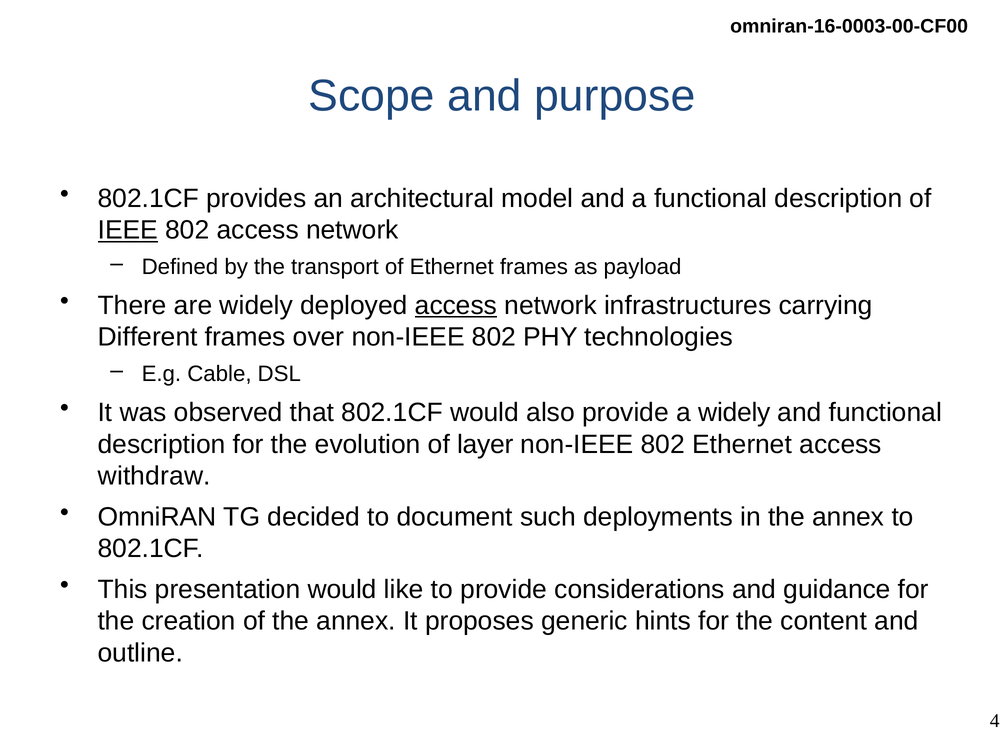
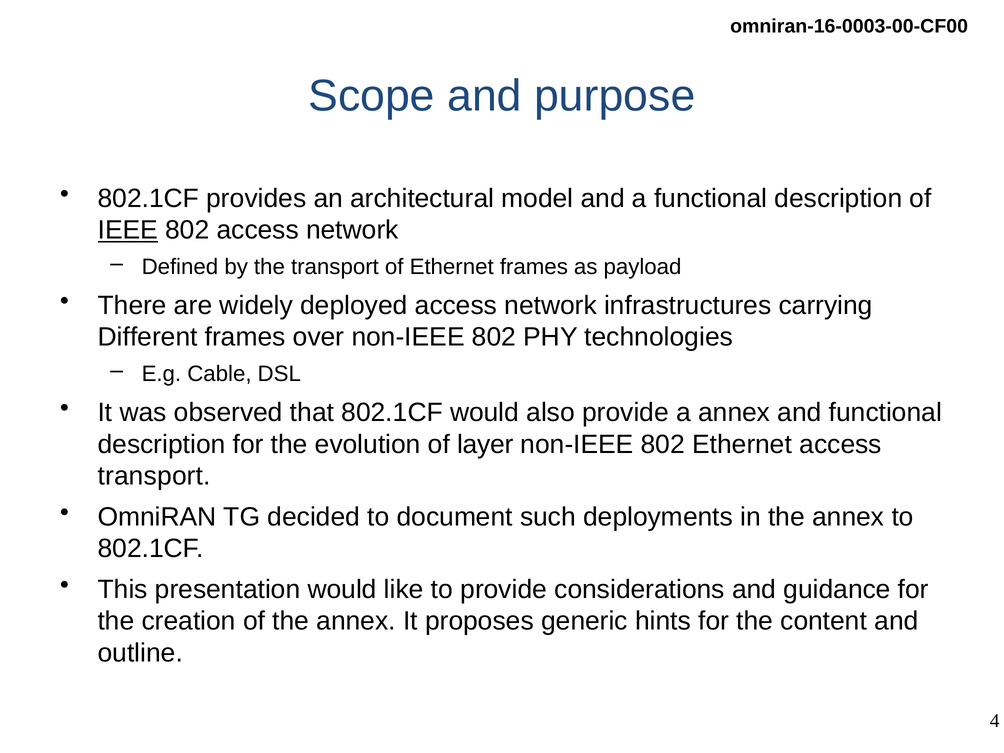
access at (456, 305) underline: present -> none
a widely: widely -> annex
withdraw at (154, 476): withdraw -> transport
